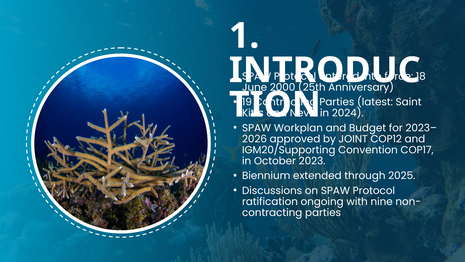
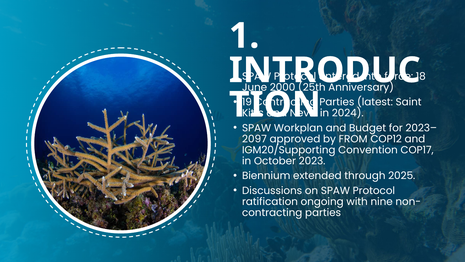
2026: 2026 -> 2097
JOINT: JOINT -> FROM
